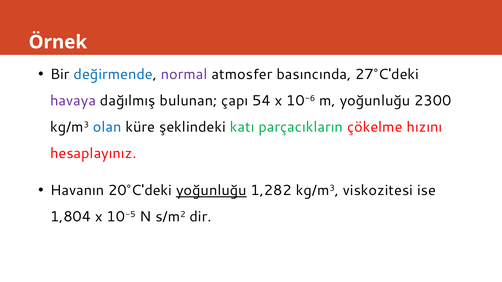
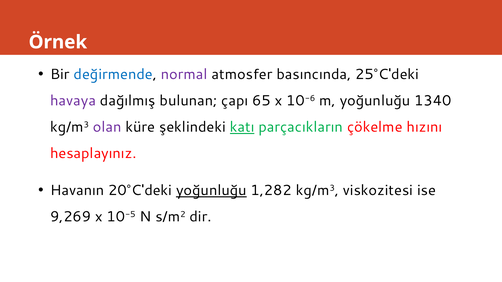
27°C'deki: 27°C'deki -> 25°C'deki
54: 54 -> 65
2300: 2300 -> 1340
olan colour: blue -> purple
katı underline: none -> present
1,804: 1,804 -> 9,269
